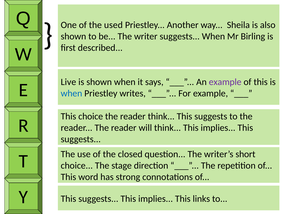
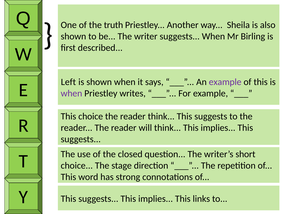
used: used -> truth
Live: Live -> Left
when at (71, 93) colour: blue -> purple
